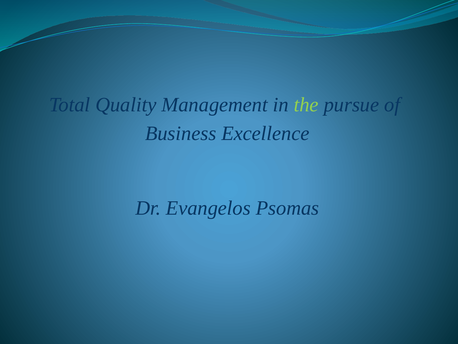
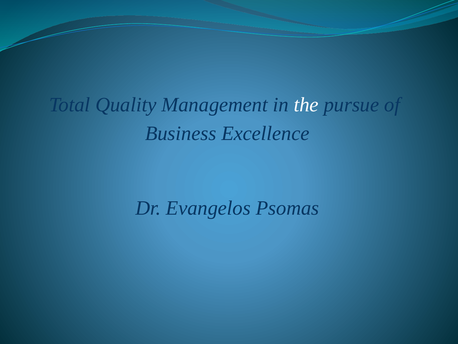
the colour: light green -> white
